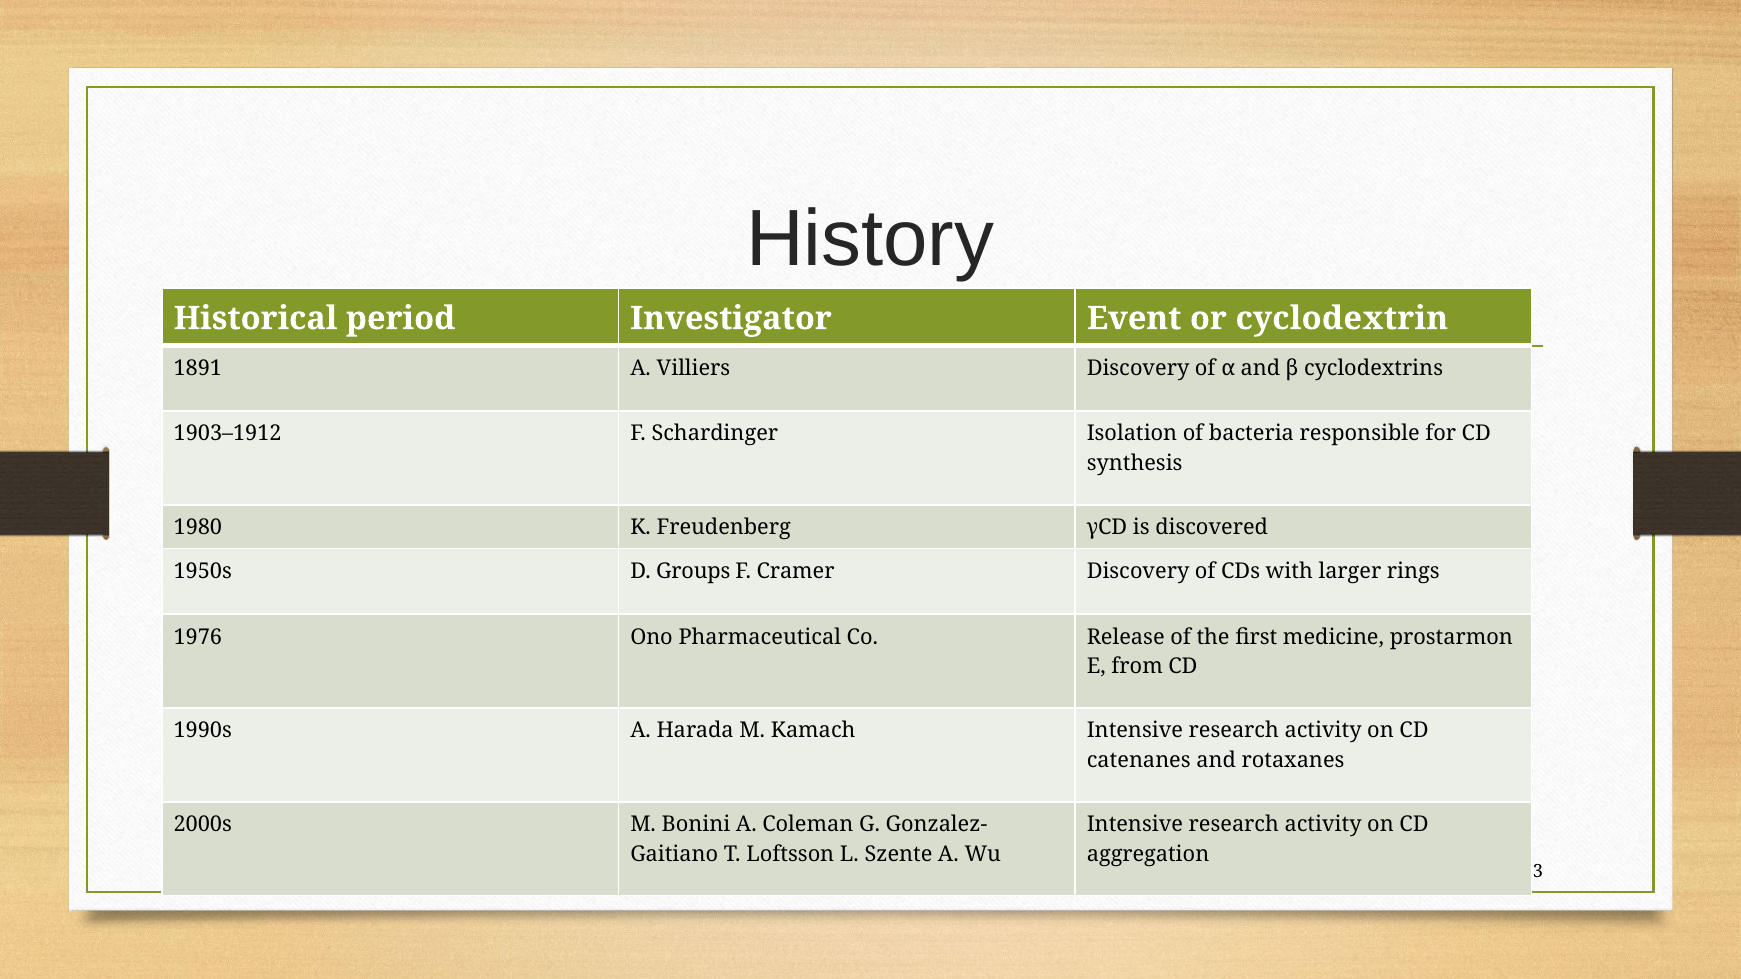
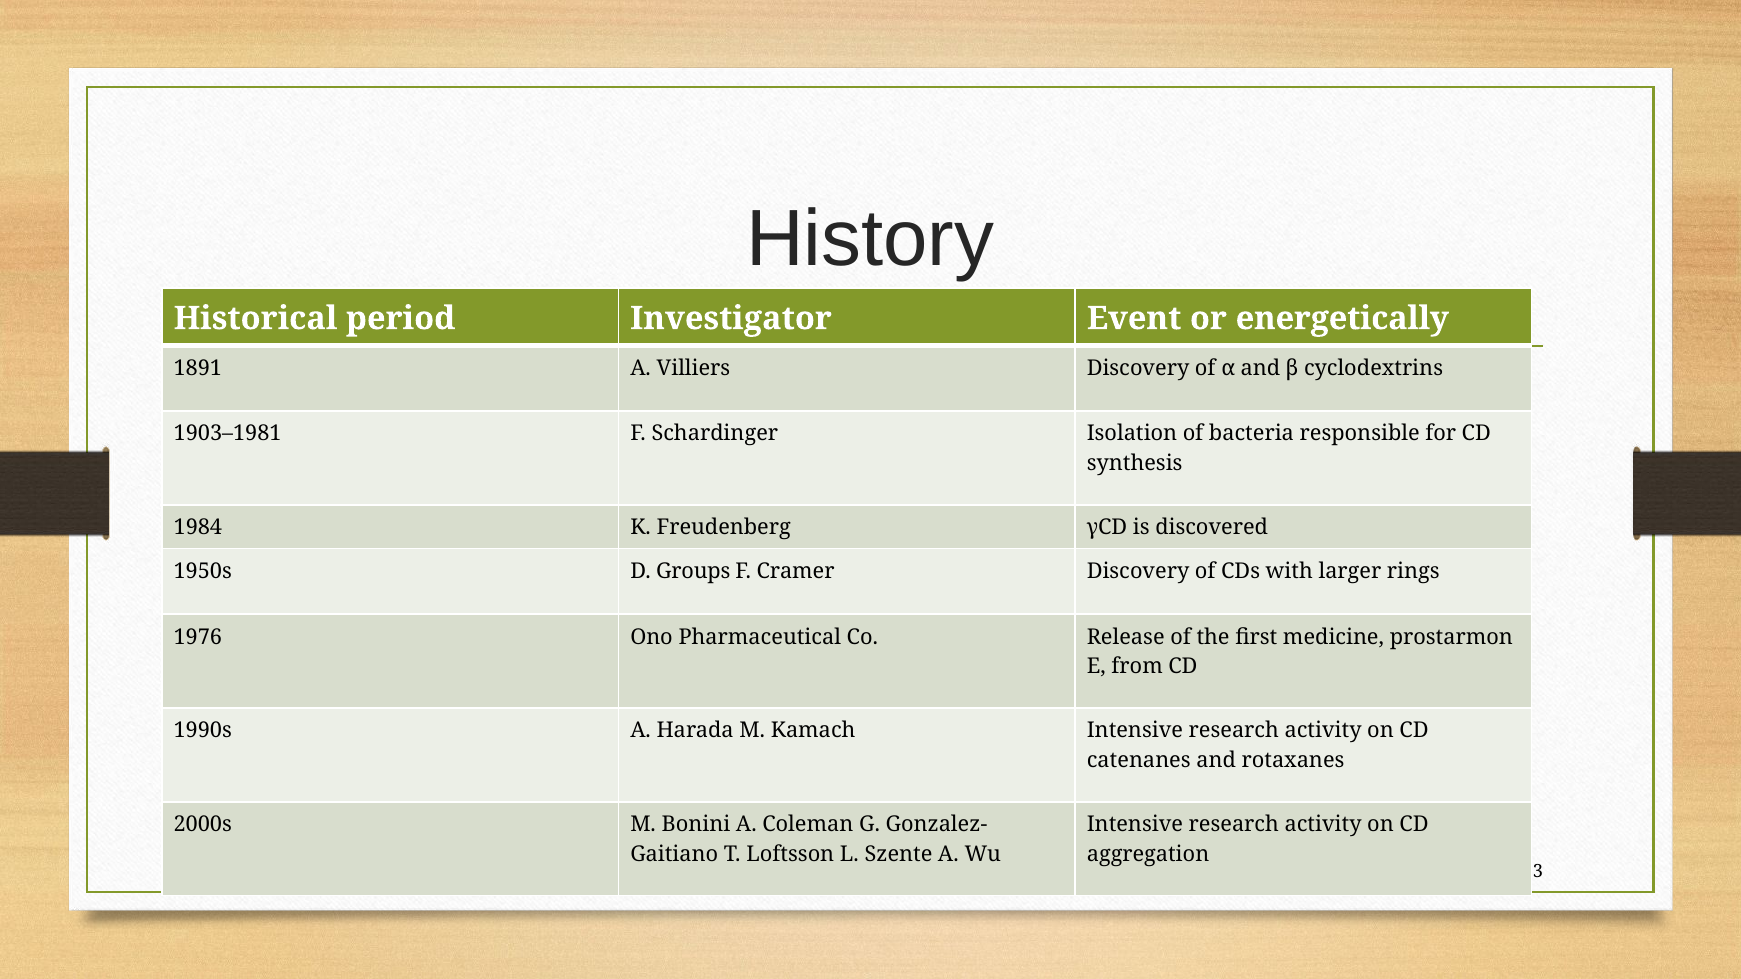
cyclodextrin: cyclodextrin -> energetically
1903–1912: 1903–1912 -> 1903–1981
1980: 1980 -> 1984
